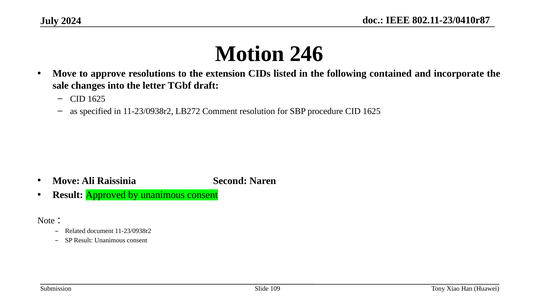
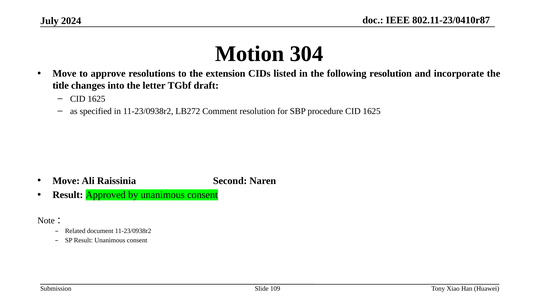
246: 246 -> 304
following contained: contained -> resolution
sale: sale -> title
